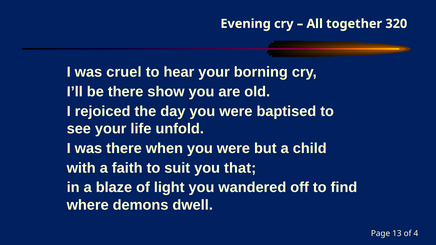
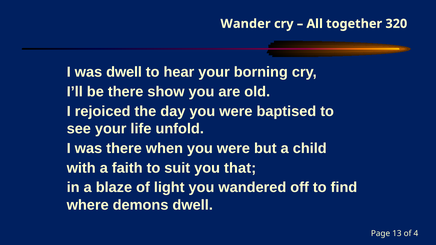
Evening: Evening -> Wander
was cruel: cruel -> dwell
